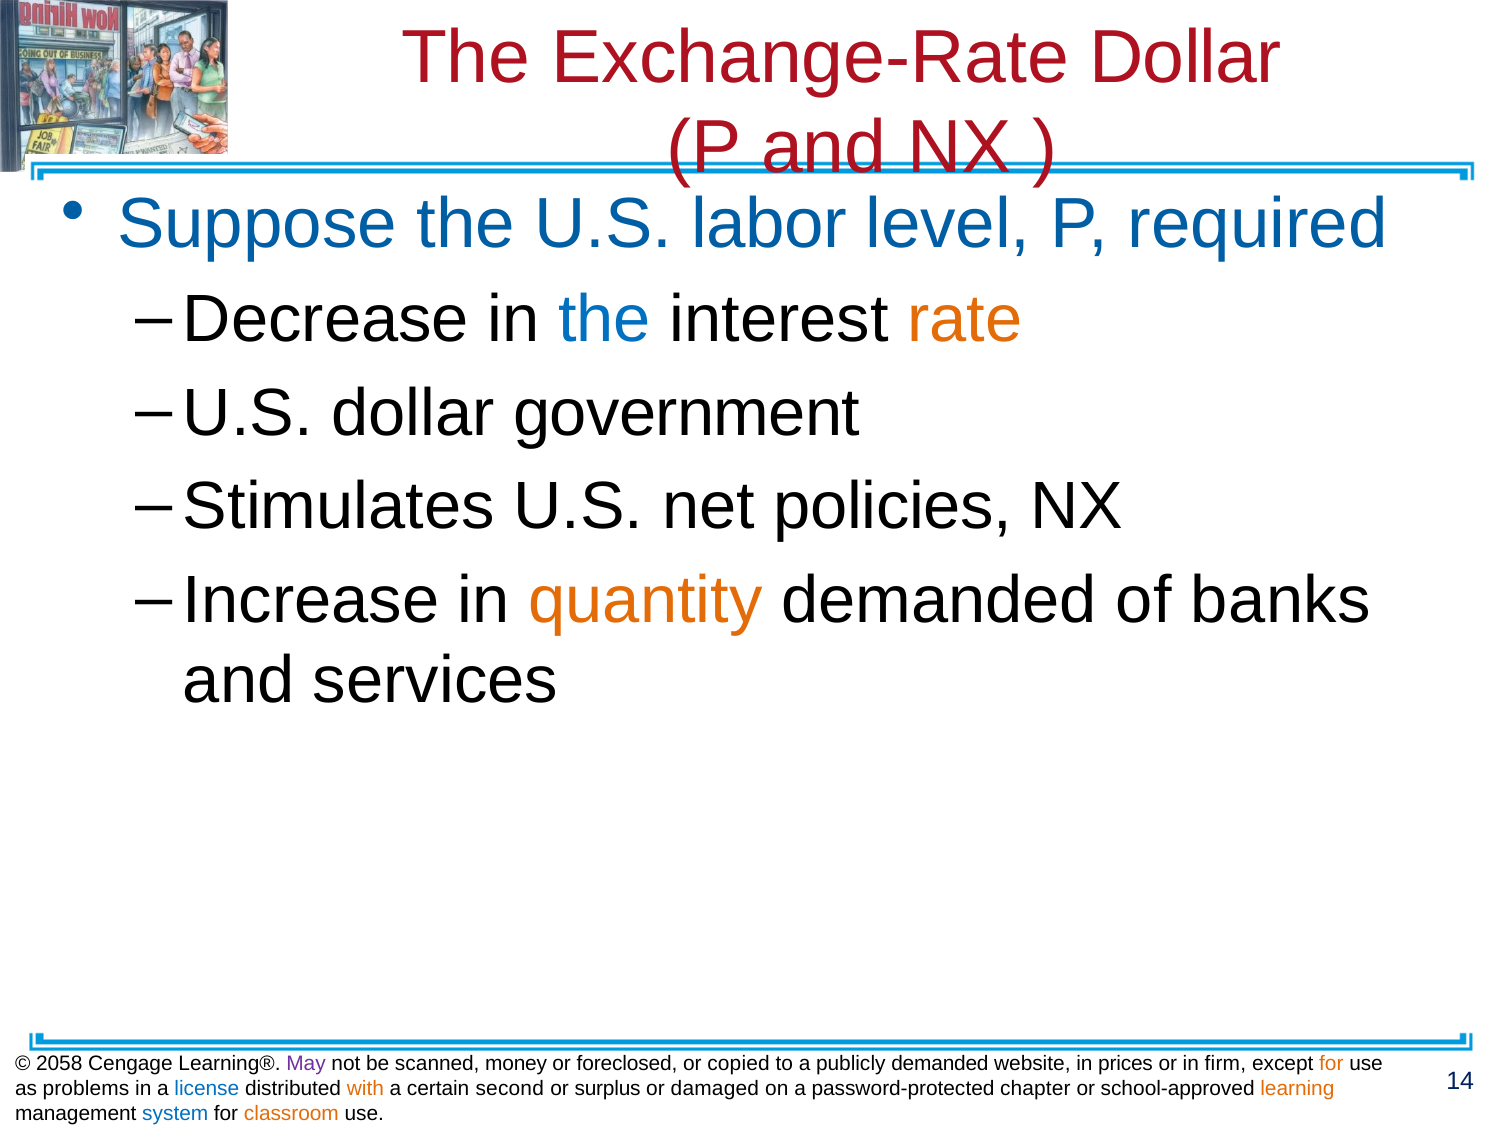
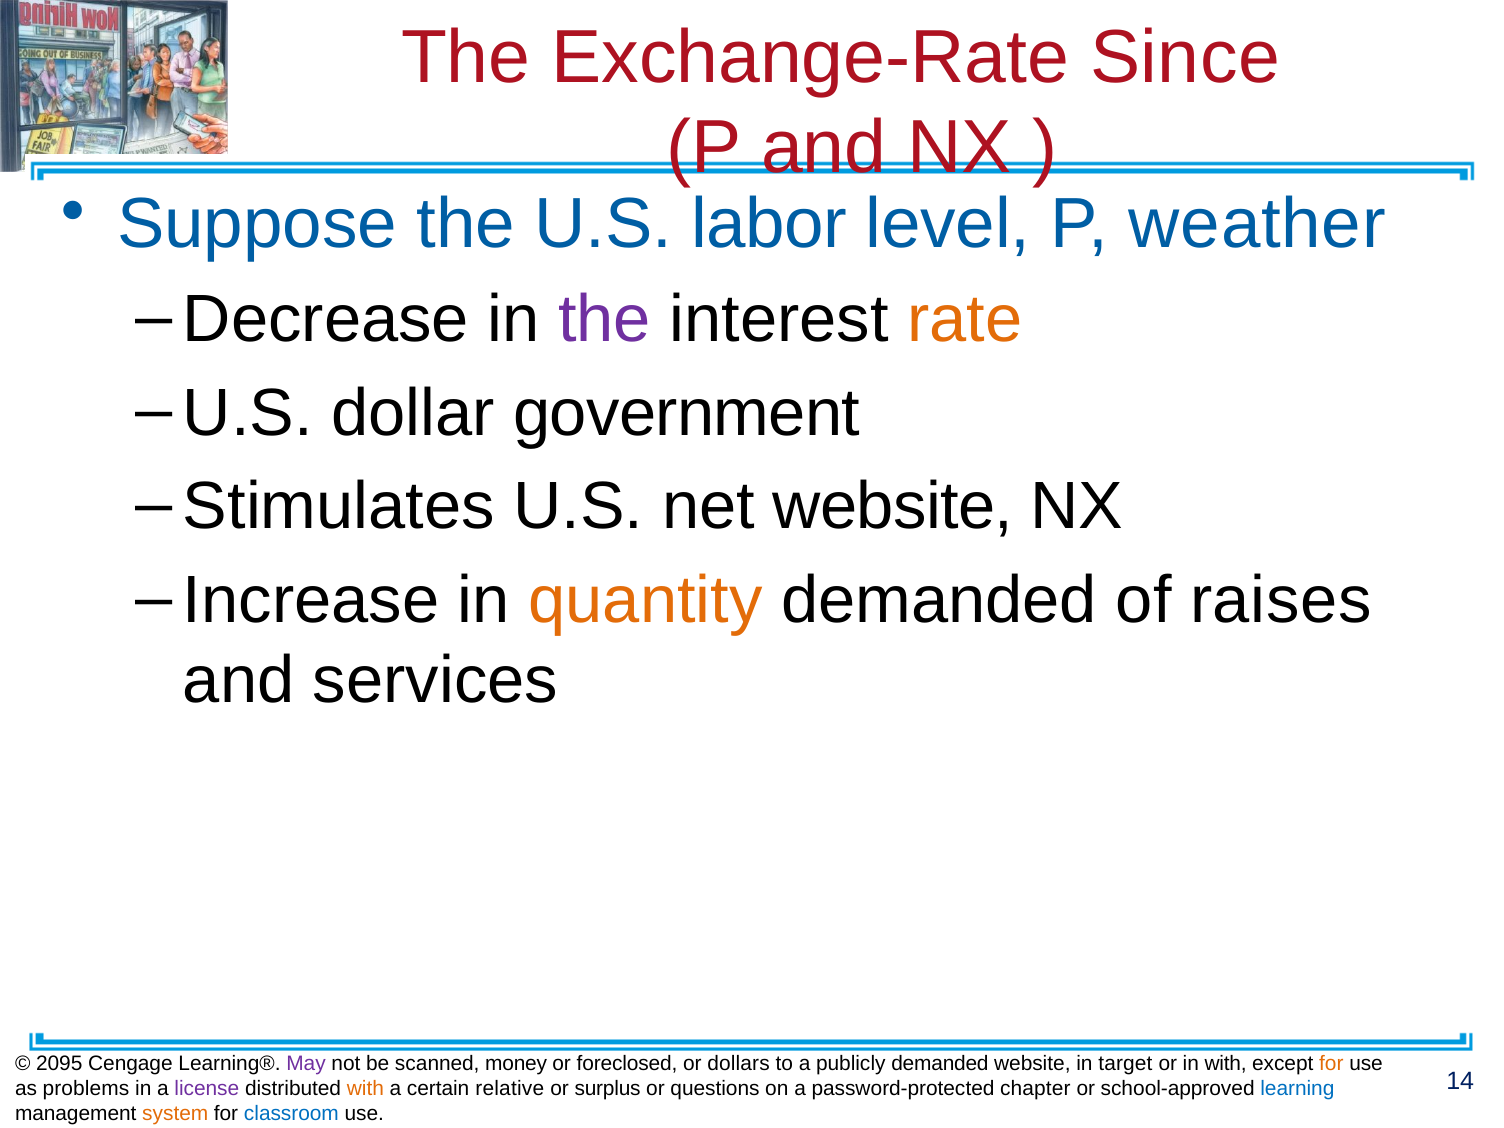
Exchange-Rate Dollar: Dollar -> Since
required: required -> weather
the at (605, 320) colour: blue -> purple
net policies: policies -> website
banks: banks -> raises
2058: 2058 -> 2095
copied: copied -> dollars
prices: prices -> target
in firm: firm -> with
license colour: blue -> purple
second: second -> relative
damaged: damaged -> questions
learning colour: orange -> blue
system colour: blue -> orange
classroom colour: orange -> blue
